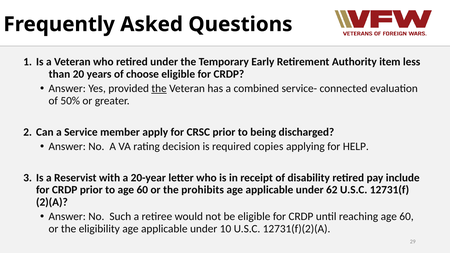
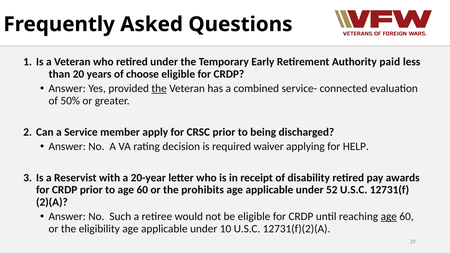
item: item -> paid
copies: copies -> waiver
include: include -> awards
62: 62 -> 52
age at (389, 217) underline: none -> present
